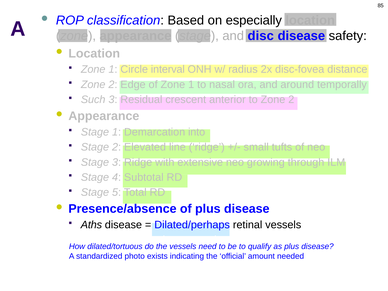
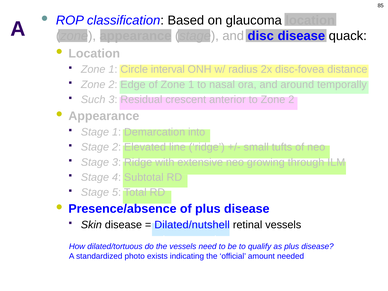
especially: especially -> glaucoma
safety: safety -> quack
Aths: Aths -> Skin
Dilated/perhaps: Dilated/perhaps -> Dilated/nutshell
